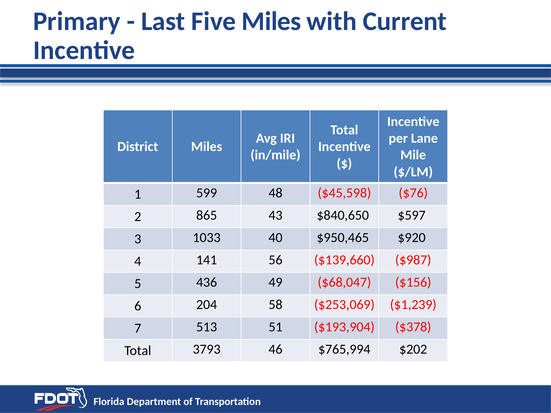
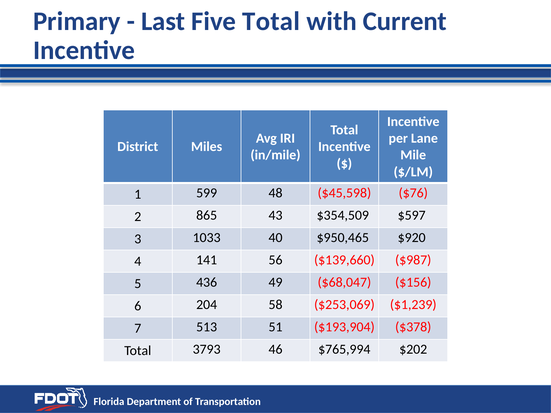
Five Miles: Miles -> Total
$840,650: $840,650 -> $354,509
